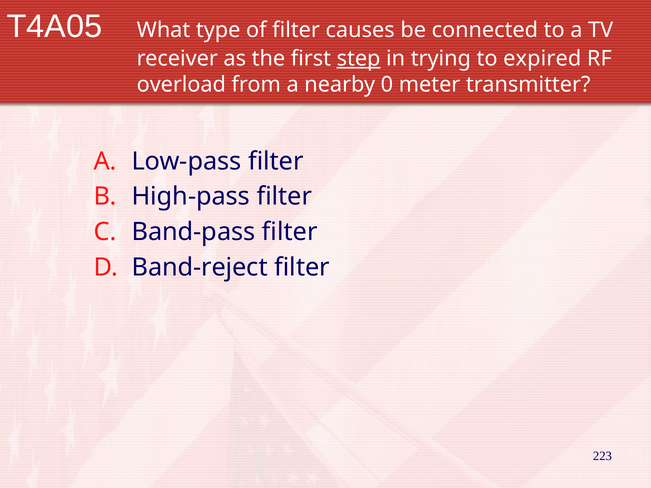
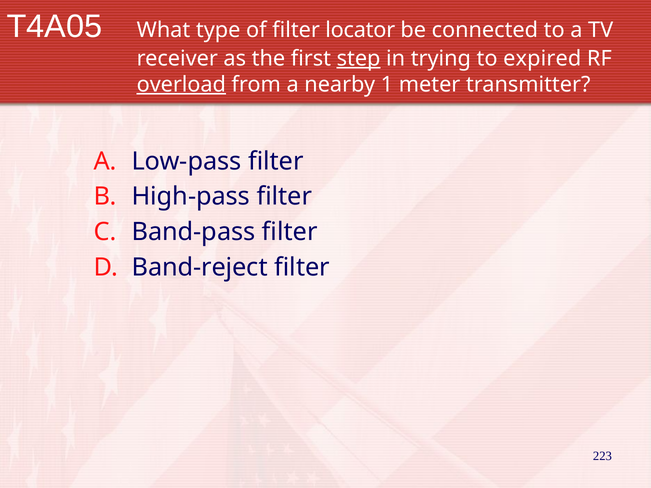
causes: causes -> locator
overload underline: none -> present
0: 0 -> 1
